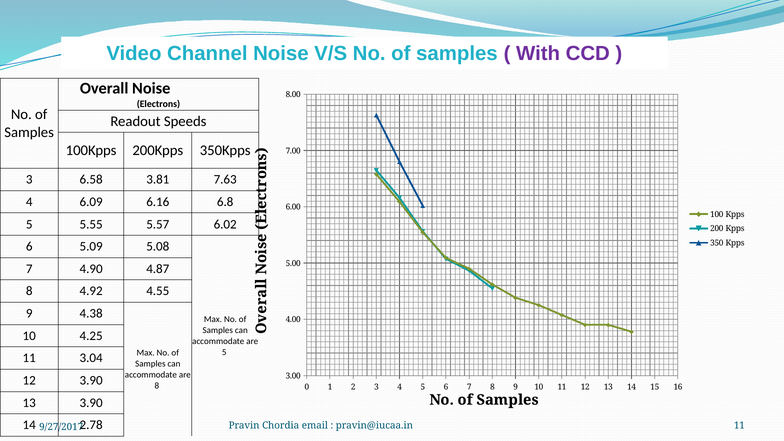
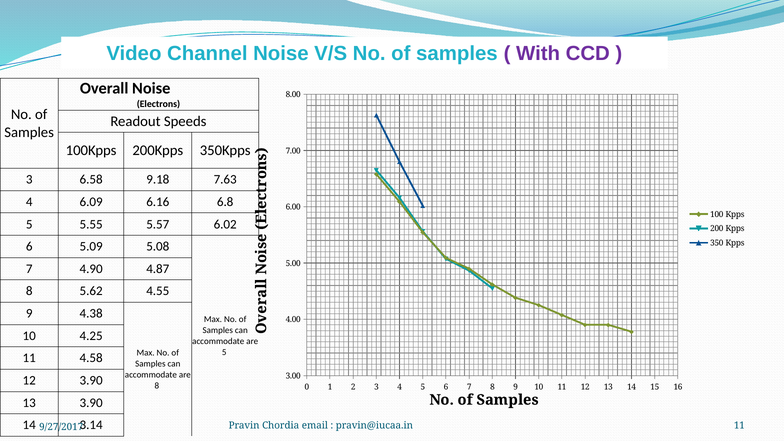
3.81: 3.81 -> 9.18
4.92: 4.92 -> 5.62
3.04: 3.04 -> 4.58
2.78: 2.78 -> 3.14
